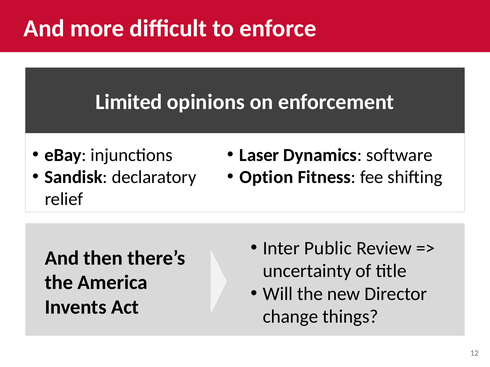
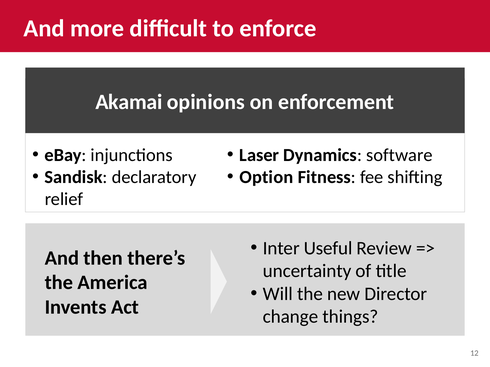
Limited: Limited -> Akamai
Public: Public -> Useful
